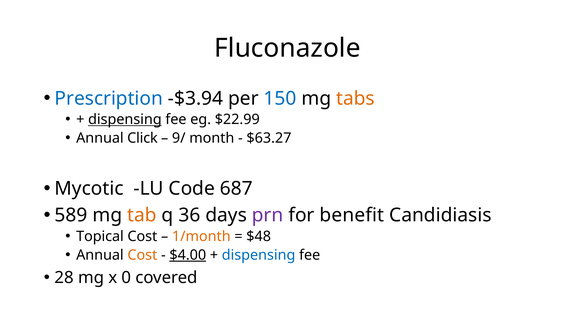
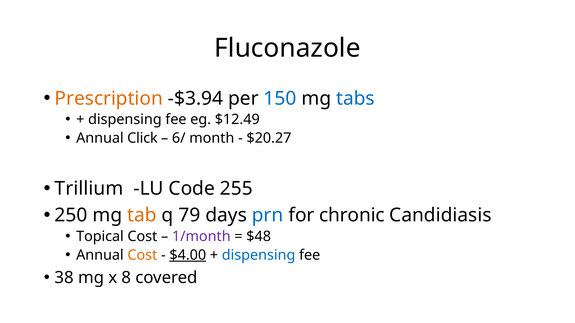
Prescription colour: blue -> orange
tabs colour: orange -> blue
dispensing at (125, 120) underline: present -> none
$22.99: $22.99 -> $12.49
9/: 9/ -> 6/
$63.27: $63.27 -> $20.27
Mycotic: Mycotic -> Trillium
687: 687 -> 255
589: 589 -> 250
36: 36 -> 79
prn colour: purple -> blue
benefit: benefit -> chronic
1/month colour: orange -> purple
28: 28 -> 38
0: 0 -> 8
